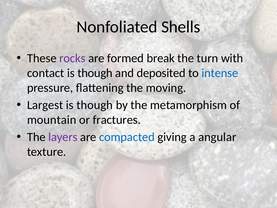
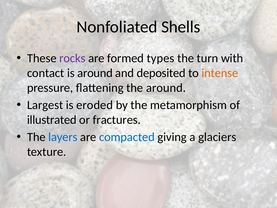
break: break -> types
though at (95, 73): though -> around
intense colour: blue -> orange
the moving: moving -> around
though at (95, 105): though -> eroded
mountain: mountain -> illustrated
layers colour: purple -> blue
angular: angular -> glaciers
